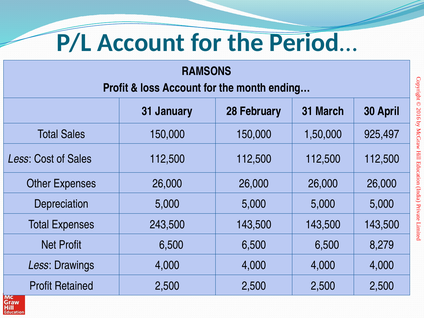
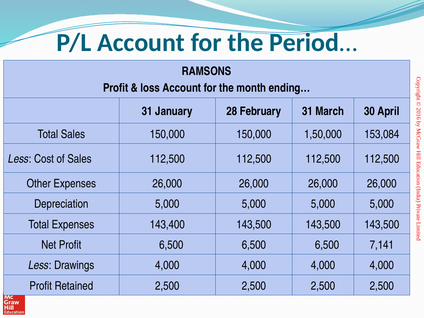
925,497: 925,497 -> 153,084
243,500: 243,500 -> 143,400
8,279: 8,279 -> 7,141
